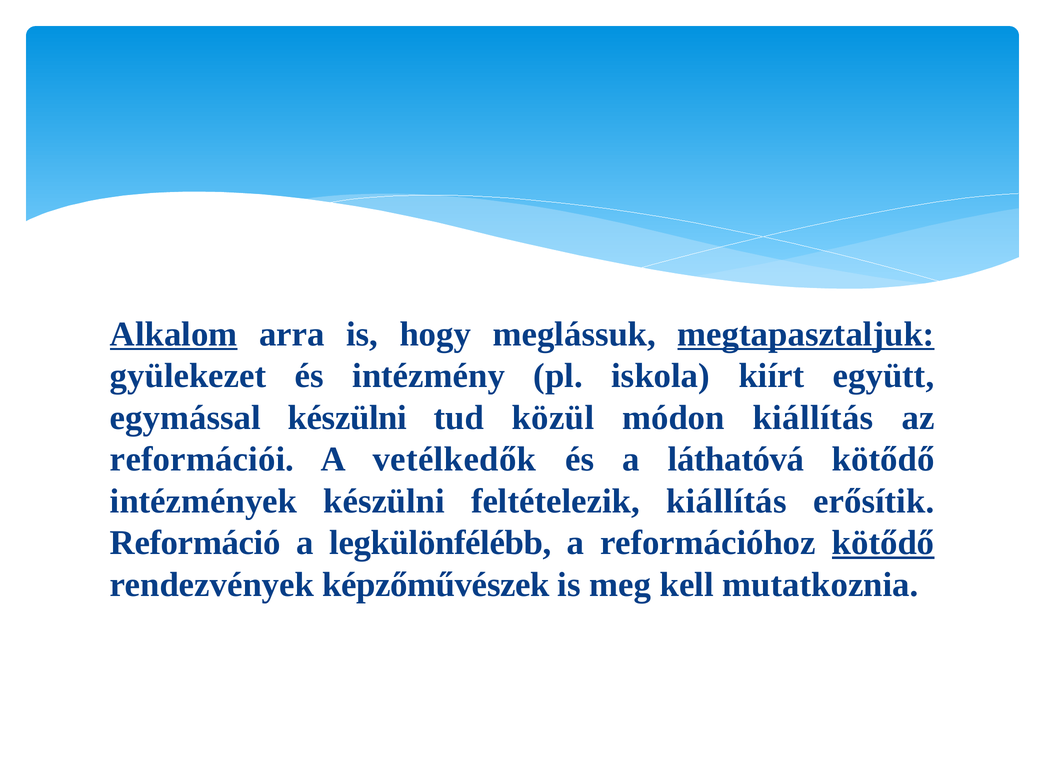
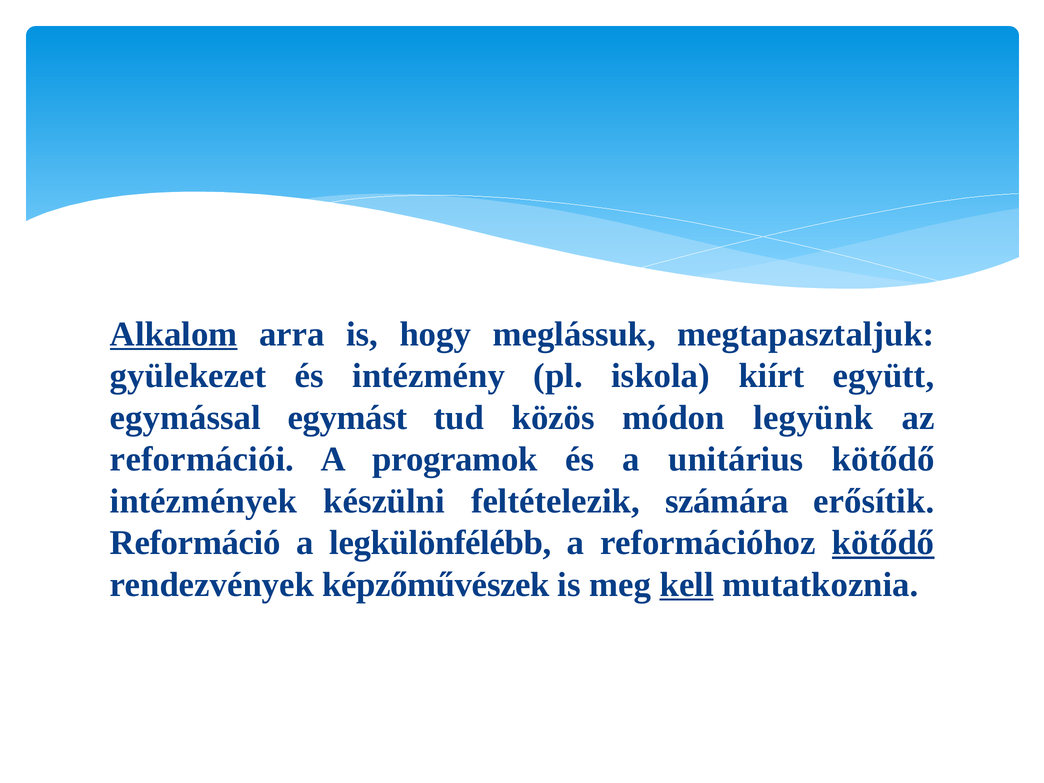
megtapasztaljuk underline: present -> none
egymással készülni: készülni -> egymást
közül: közül -> közös
módon kiállítás: kiállítás -> legyünk
vetélkedők: vetélkedők -> programok
láthatóvá: láthatóvá -> unitárius
feltételezik kiállítás: kiállítás -> számára
kell underline: none -> present
